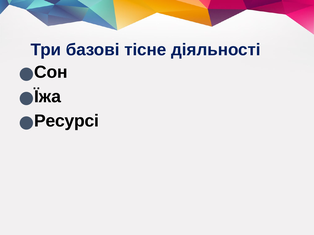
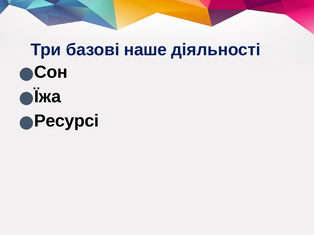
тісне: тісне -> наше
